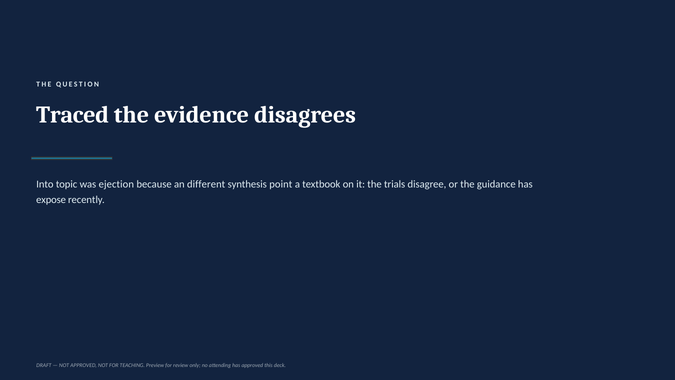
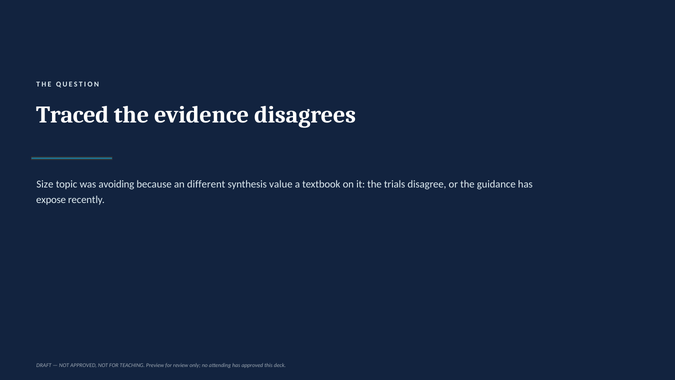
Into: Into -> Size
ejection: ejection -> avoiding
point: point -> value
